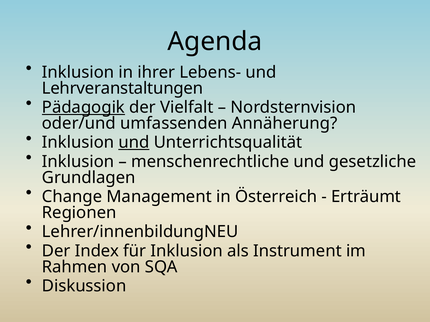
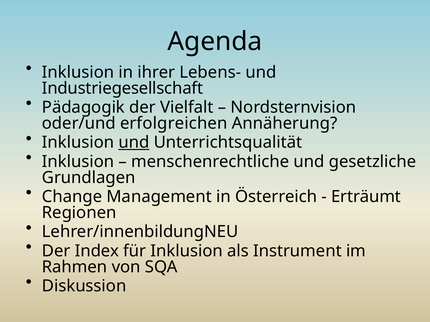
Lehrveranstaltungen: Lehrveranstaltungen -> Industriegesellschaft
Pädagogik underline: present -> none
umfassenden: umfassenden -> erfolgreichen
